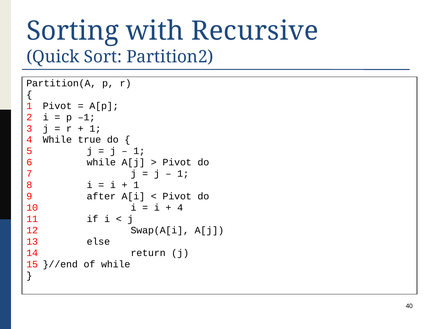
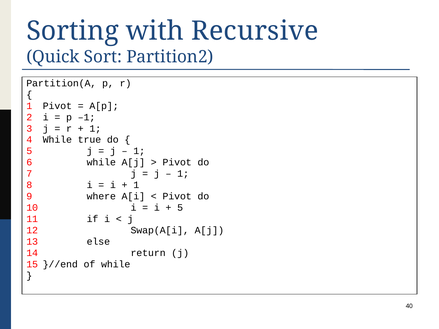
after: after -> where
4 at (180, 208): 4 -> 5
